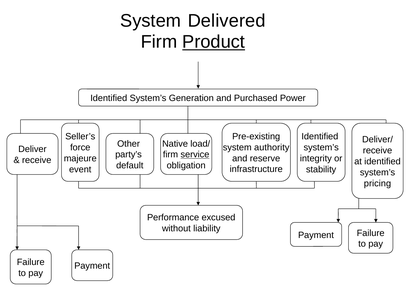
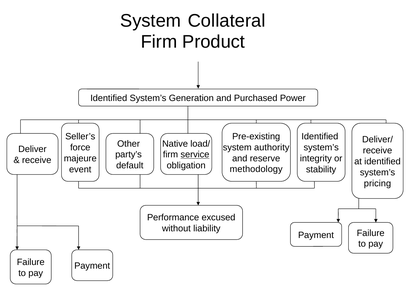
Delivered: Delivered -> Collateral
Product underline: present -> none
infrastructure: infrastructure -> methodology
